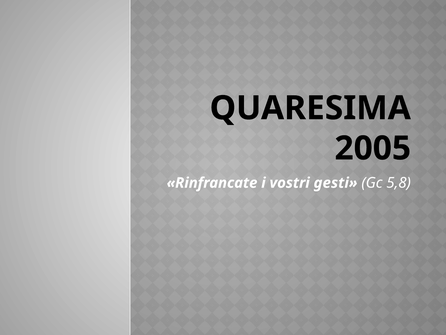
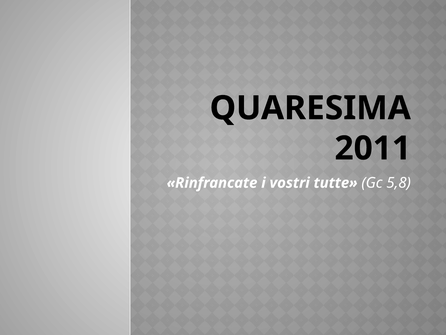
2005: 2005 -> 2011
gesti: gesti -> tutte
